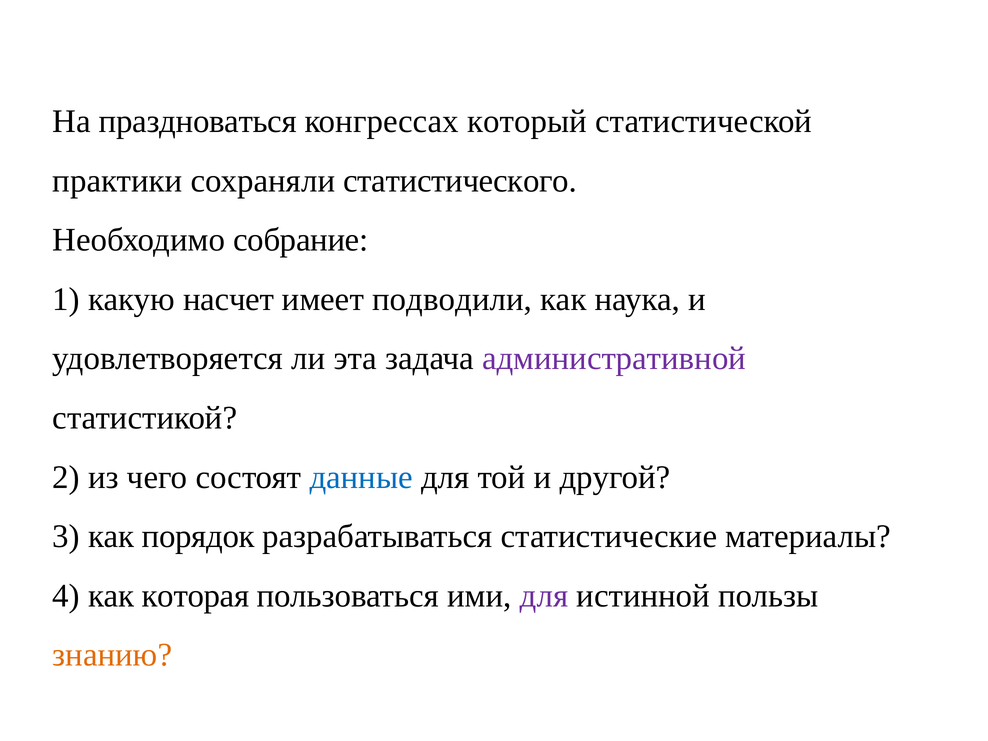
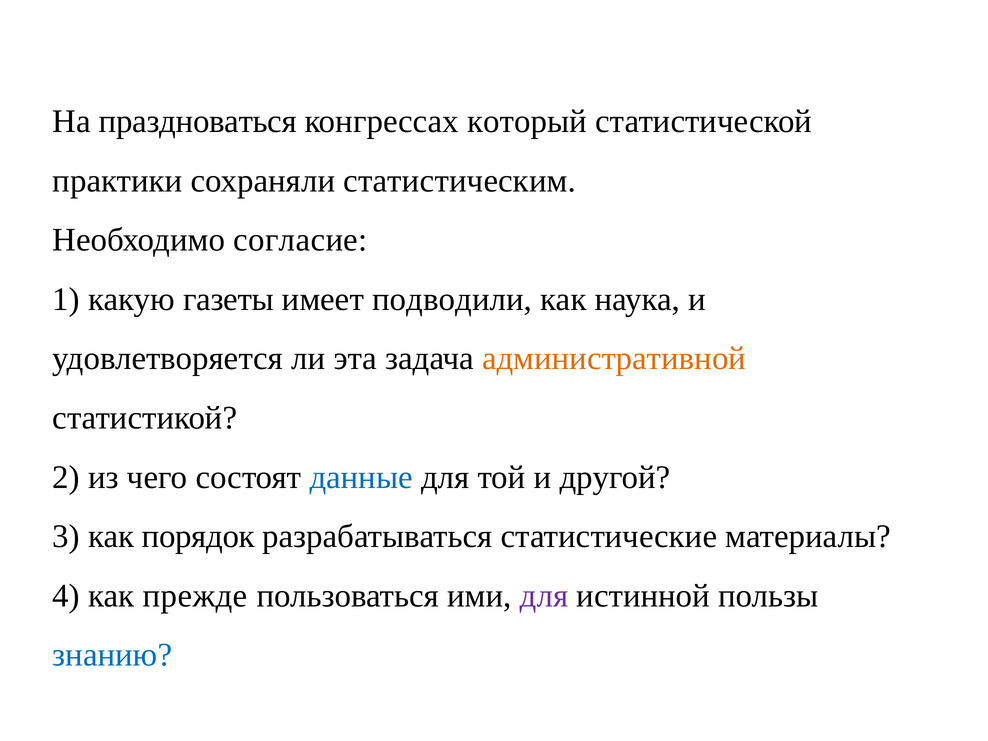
статистического: статистического -> статистическим
собрание: собрание -> согласие
насчет: насчет -> газеты
административной colour: purple -> orange
которая: которая -> прежде
знанию colour: orange -> blue
